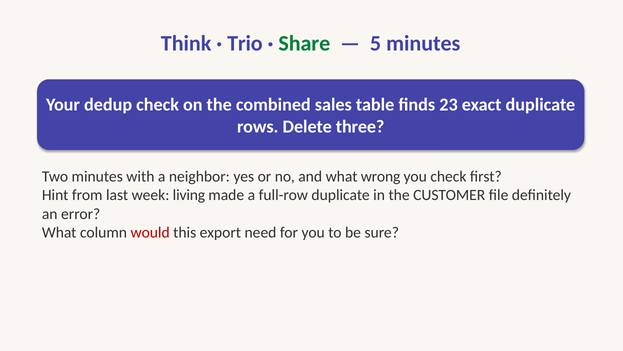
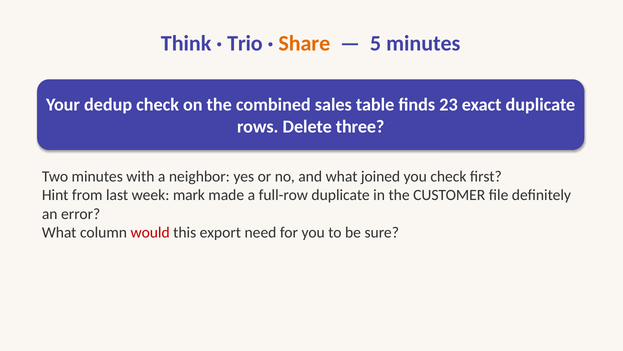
Share colour: green -> orange
wrong: wrong -> joined
living: living -> mark
